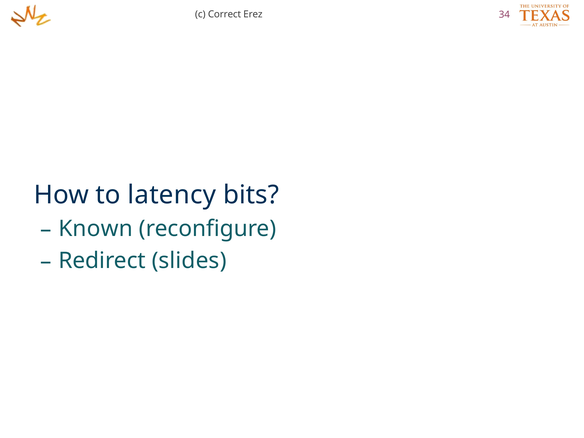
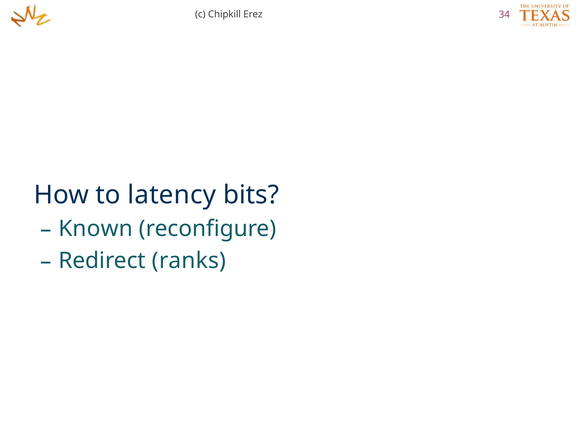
Correct: Correct -> Chipkill
slides: slides -> ranks
